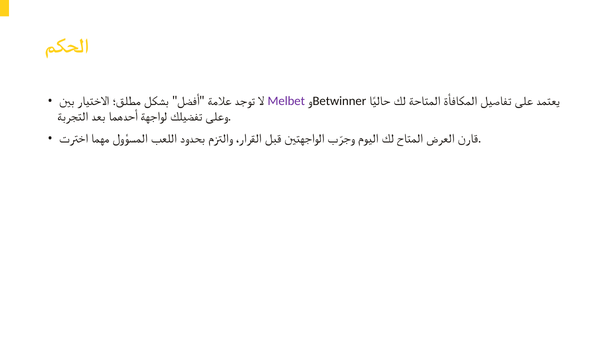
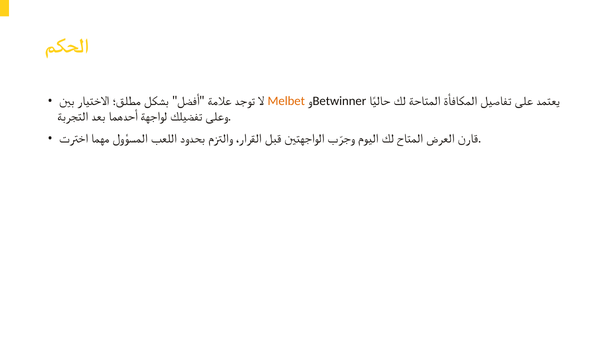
Melbet colour: purple -> orange
